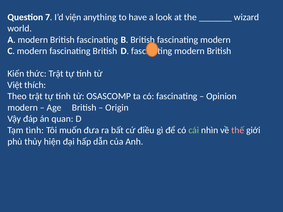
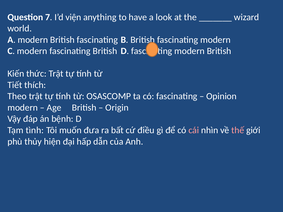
Việt: Việt -> Tiết
quan: quan -> bệnh
cái colour: light green -> pink
